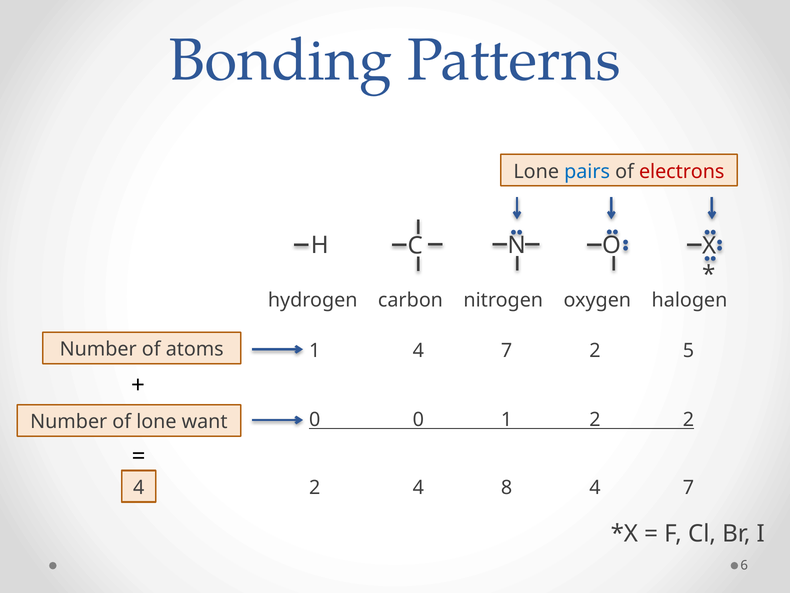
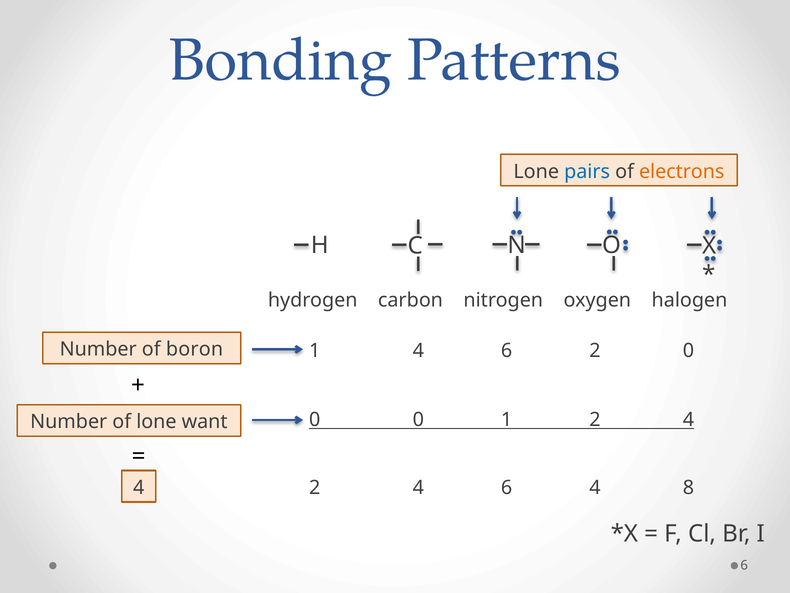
electrons colour: red -> orange
atoms: atoms -> boron
1 4 7: 7 -> 6
2 5: 5 -> 0
1 2 2: 2 -> 4
2 4 8: 8 -> 6
7 at (688, 487): 7 -> 8
